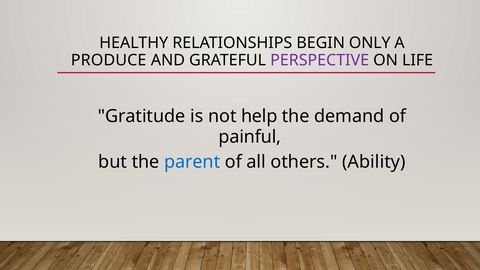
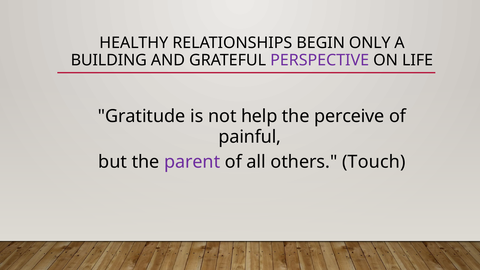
PRODUCE: PRODUCE -> BUILDING
demand: demand -> perceive
parent colour: blue -> purple
Ability: Ability -> Touch
